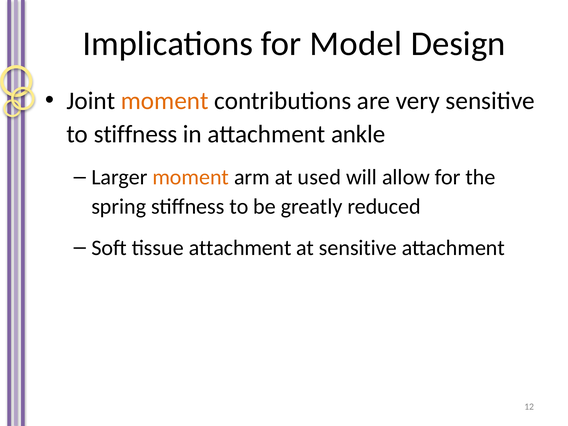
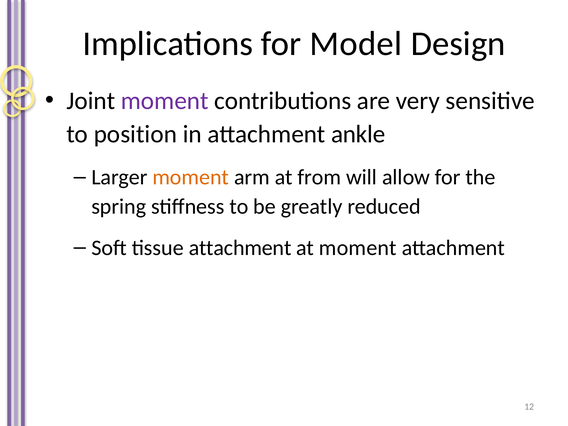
moment at (165, 101) colour: orange -> purple
to stiffness: stiffness -> position
used: used -> from
at sensitive: sensitive -> moment
